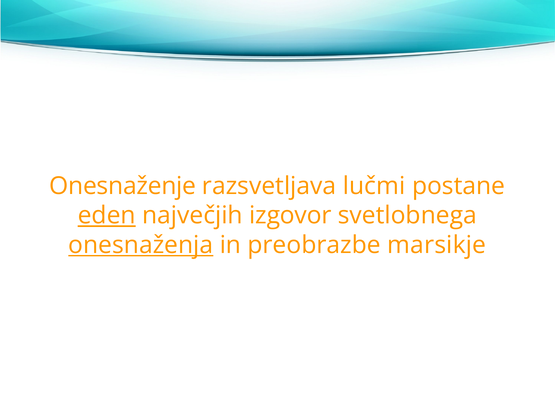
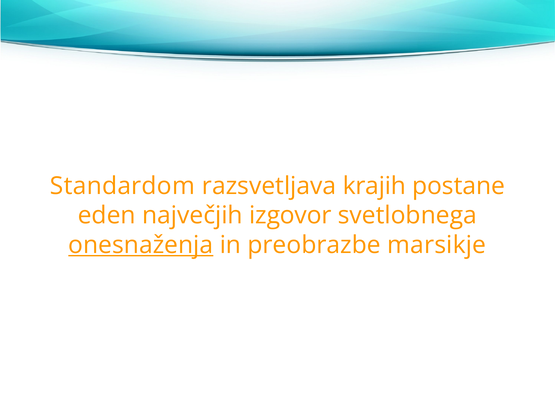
Onesnaženje: Onesnaženje -> Standardom
lučmi: lučmi -> krajih
eden underline: present -> none
